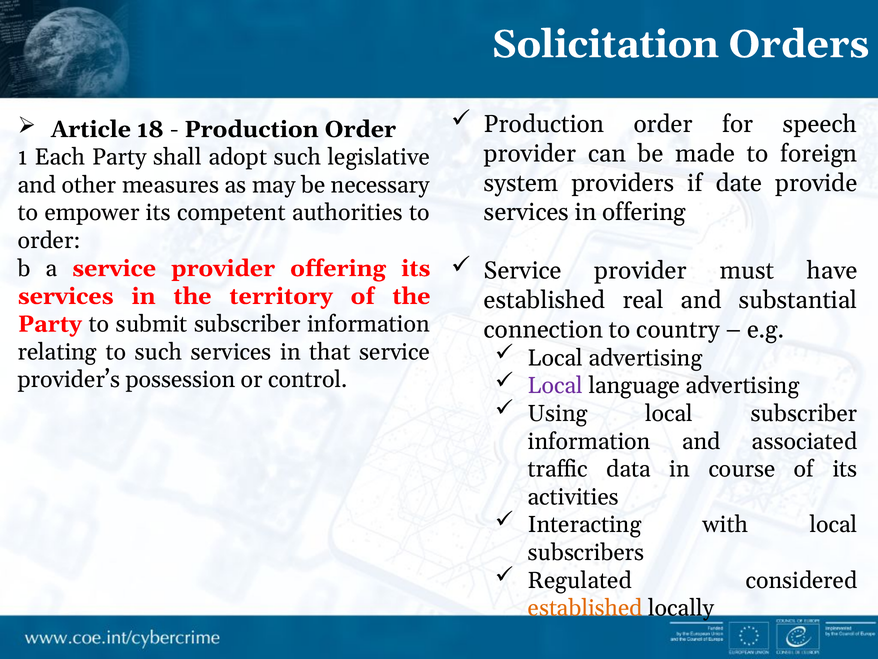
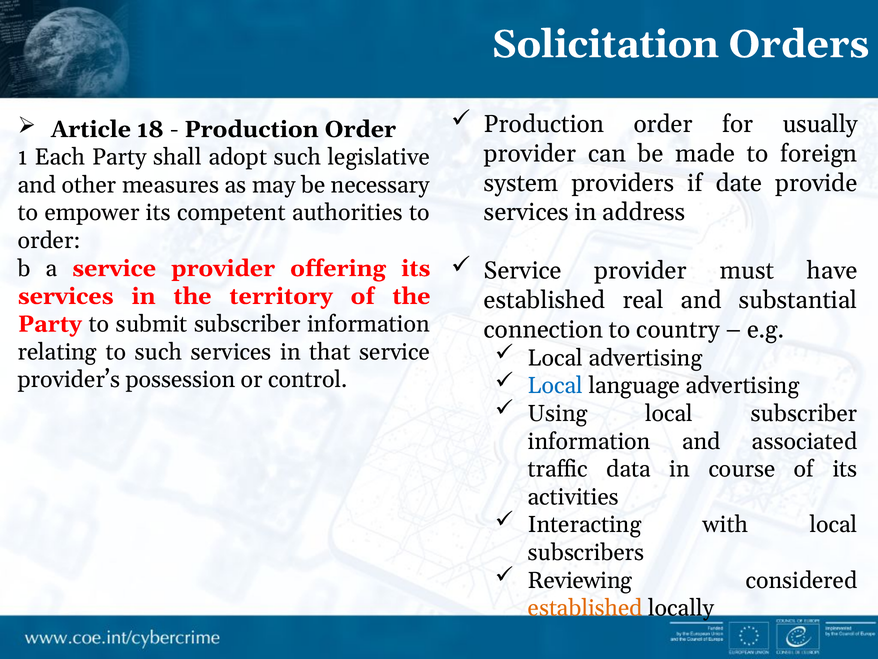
speech: speech -> usually
in offering: offering -> address
Local at (555, 385) colour: purple -> blue
Regulated: Regulated -> Reviewing
